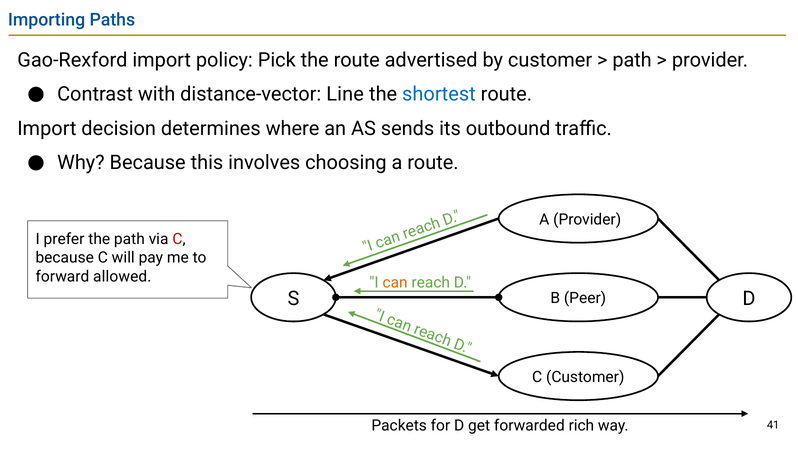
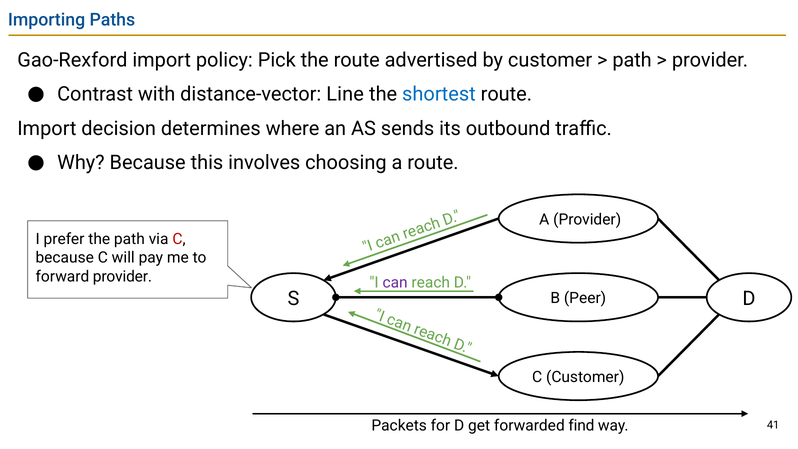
forward allowed: allowed -> provider
can colour: orange -> purple
rich: rich -> find
